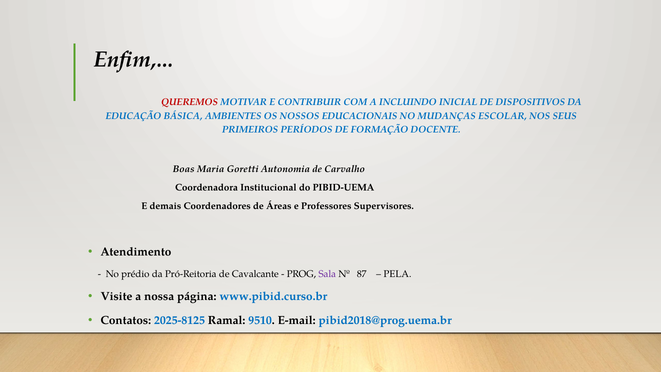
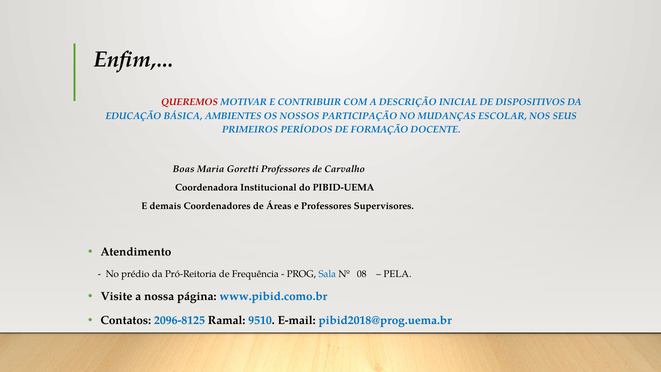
INCLUINDO: INCLUINDO -> DESCRIÇÃO
EDUCACIONAIS: EDUCACIONAIS -> PARTICIPAÇÃO
Goretti Autonomia: Autonomia -> Professores
Cavalcante: Cavalcante -> Frequência
Sala colour: purple -> blue
87: 87 -> 08
www.pibid.curso.br: www.pibid.curso.br -> www.pibid.como.br
2025-8125: 2025-8125 -> 2096-8125
